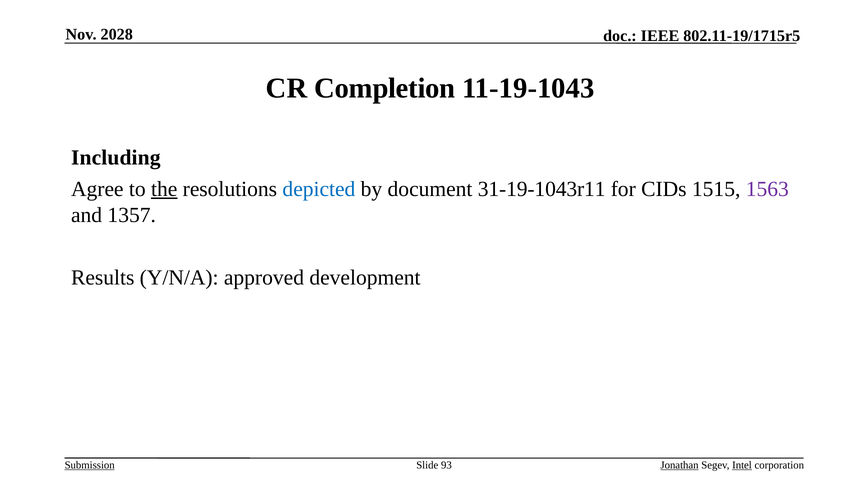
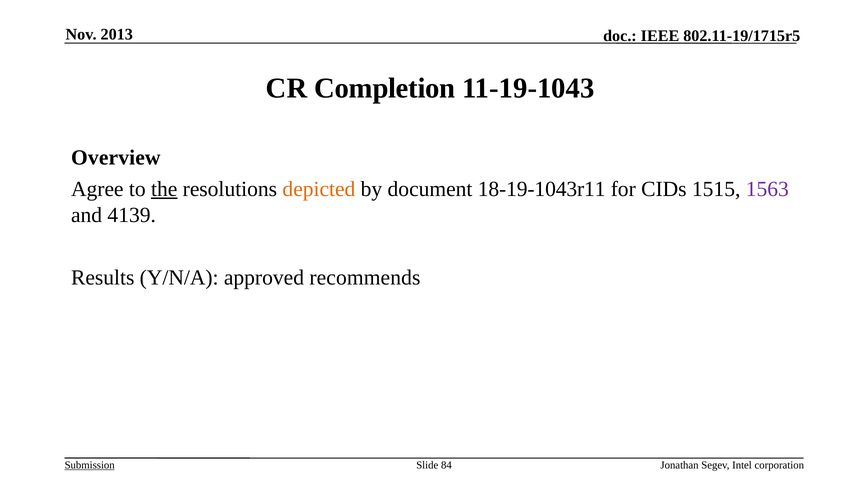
2028: 2028 -> 2013
Including: Including -> Overview
depicted colour: blue -> orange
31-19-1043r11: 31-19-1043r11 -> 18-19-1043r11
1357: 1357 -> 4139
development: development -> recommends
93: 93 -> 84
Jonathan underline: present -> none
Intel underline: present -> none
